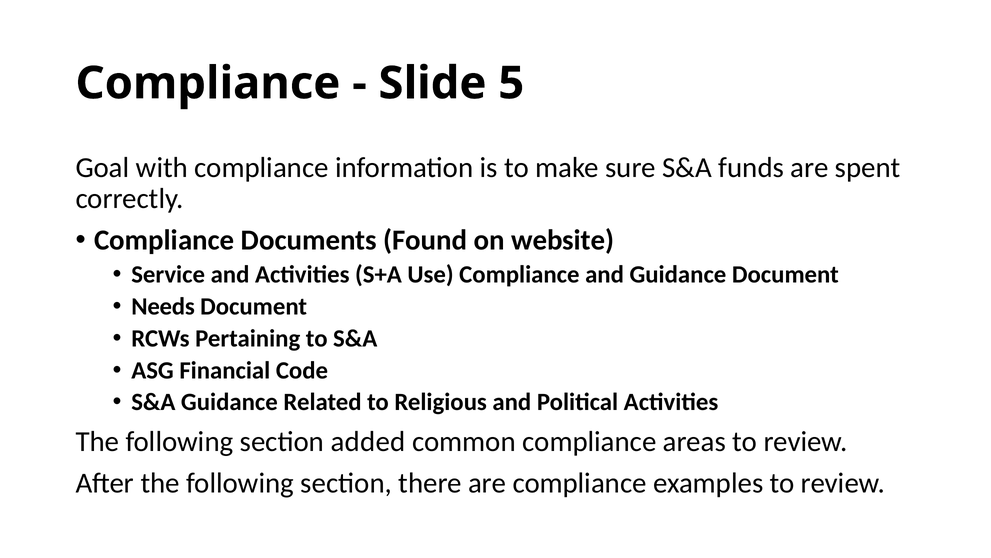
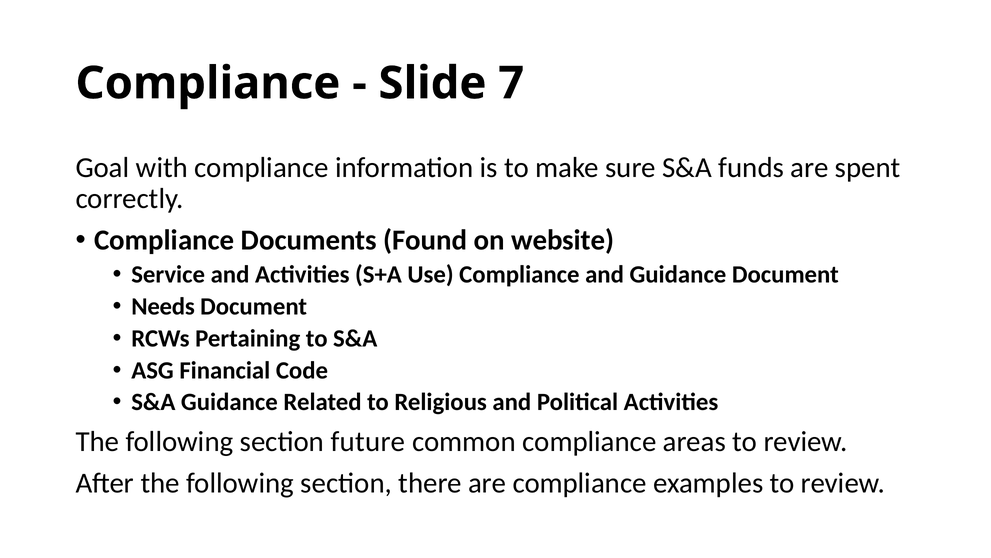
5: 5 -> 7
added: added -> future
